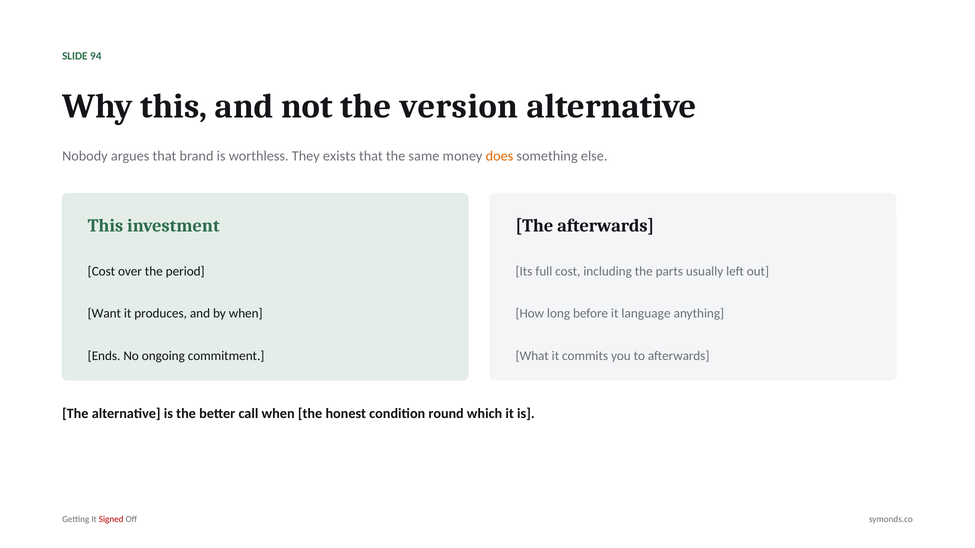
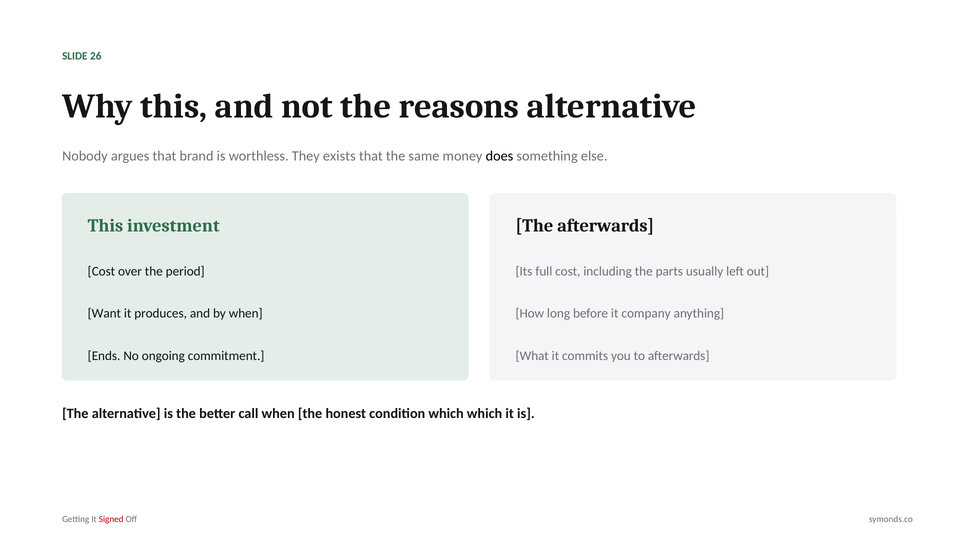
94: 94 -> 26
version: version -> reasons
does colour: orange -> black
language: language -> company
condition round: round -> which
